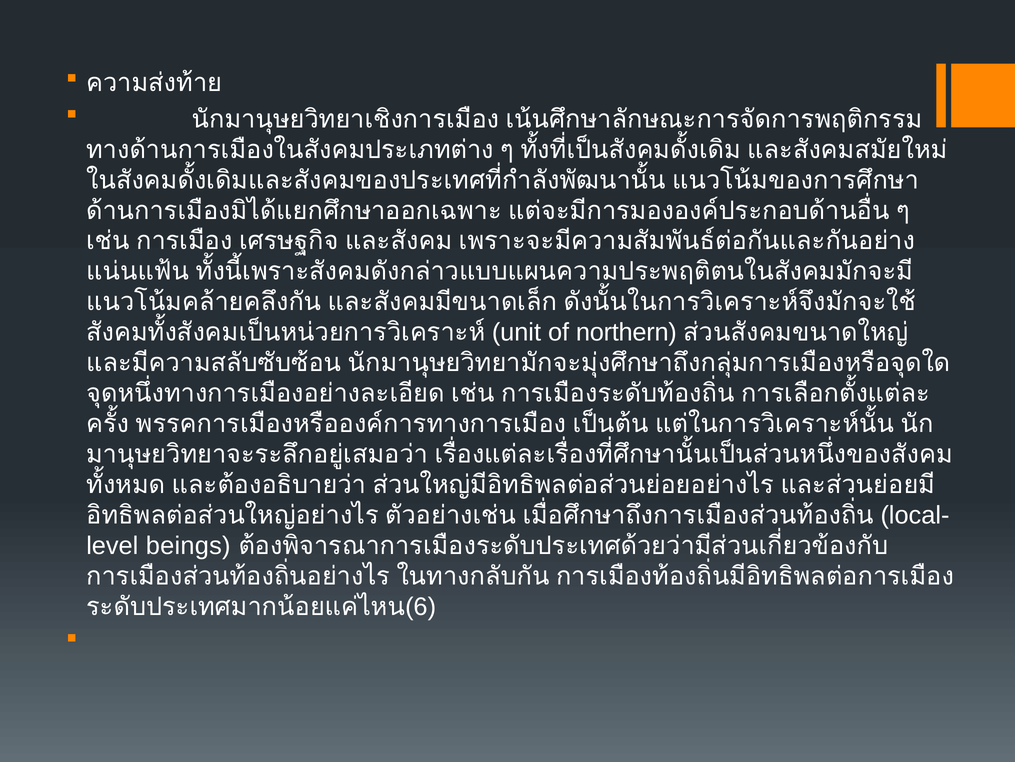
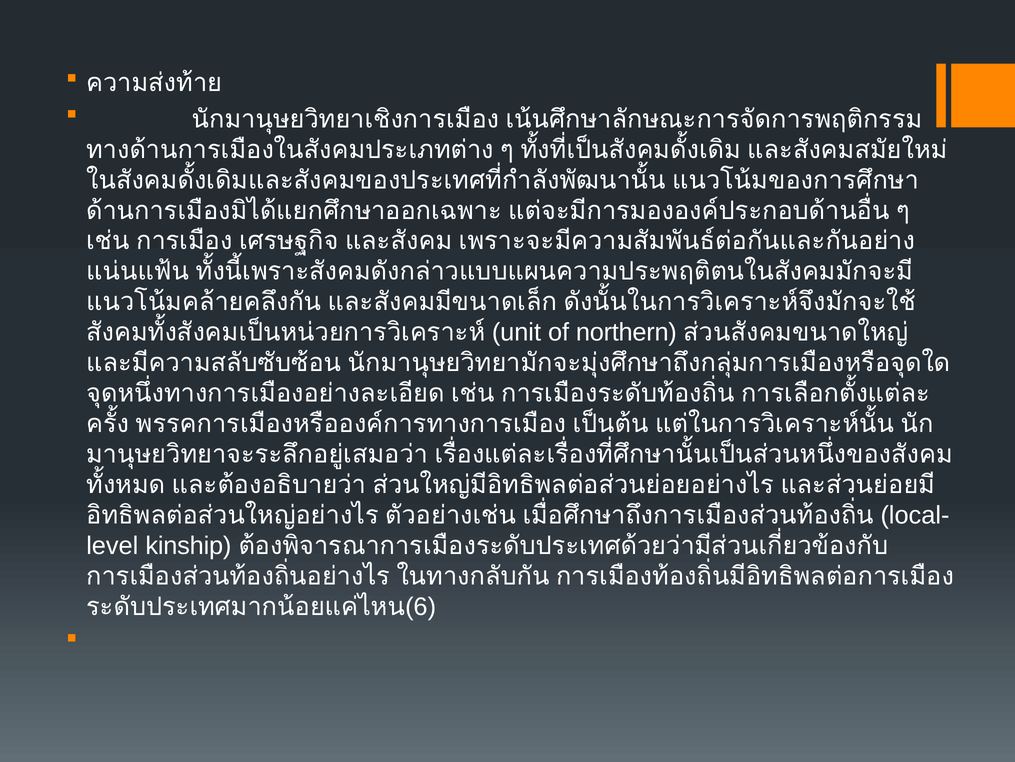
beings: beings -> kinship
